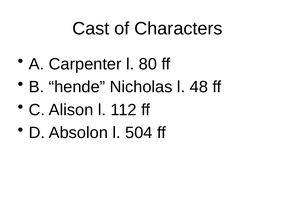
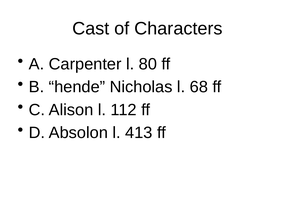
48: 48 -> 68
504: 504 -> 413
